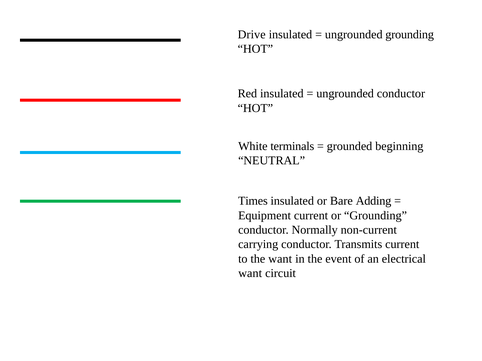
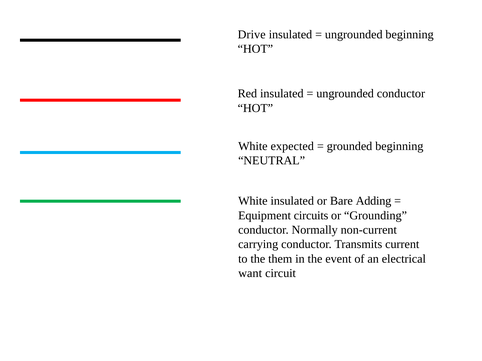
ungrounded grounding: grounding -> beginning
terminals: terminals -> expected
Times at (253, 201): Times -> White
Equipment current: current -> circuits
the want: want -> them
